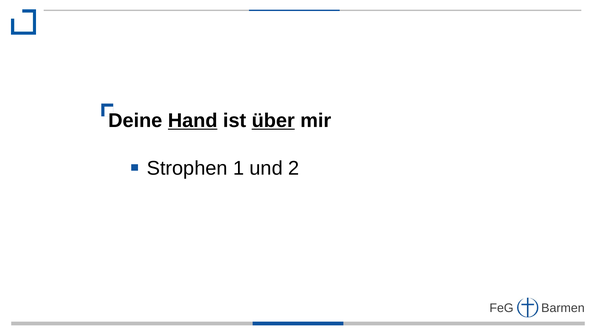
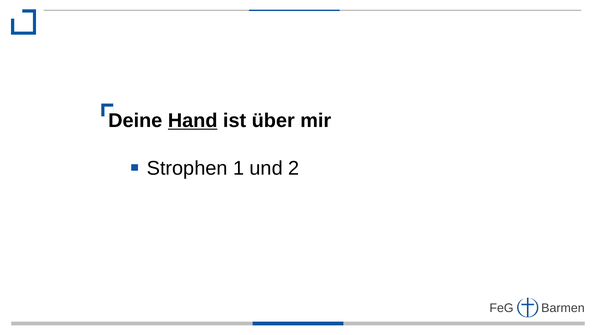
über underline: present -> none
